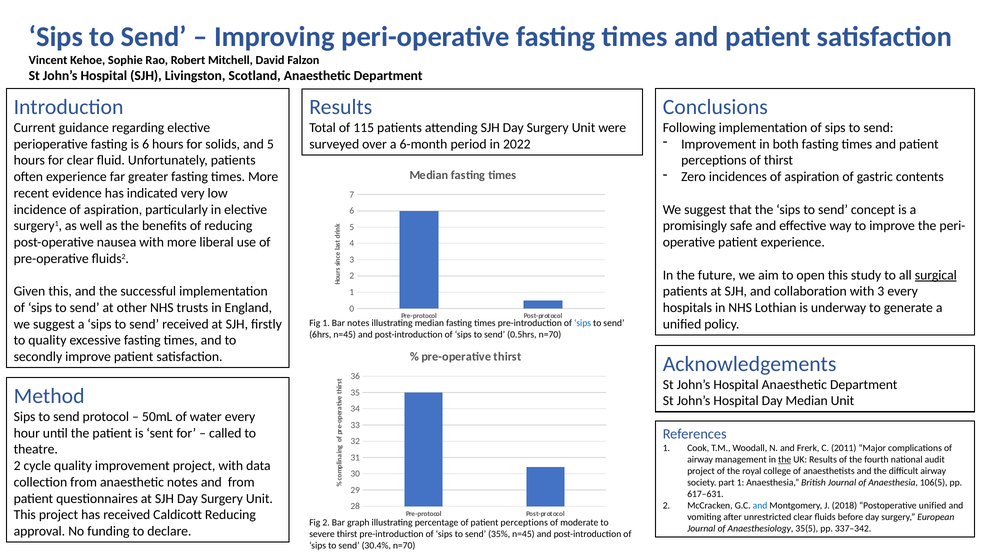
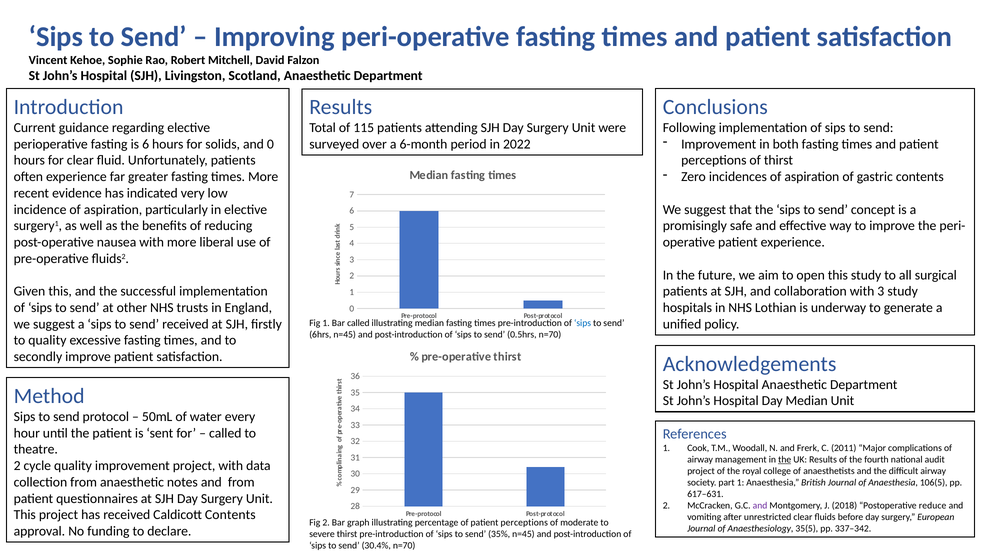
and 5: 5 -> 0
surgical underline: present -> none
3 every: every -> study
Bar notes: notes -> called
and at (760, 505) colour: blue -> purple
Postoperative unified: unified -> reduce
Caldicott Reducing: Reducing -> Contents
